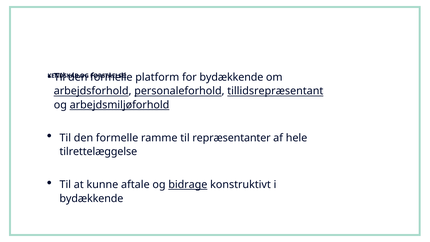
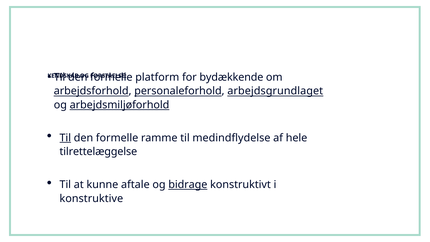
tillidsrepræsentant: tillidsrepræsentant -> arbejdsgrundlaget
Til at (65, 138) underline: none -> present
repræsentanter: repræsentanter -> medindflydelse
bydækkende at (91, 198): bydækkende -> konstruktive
